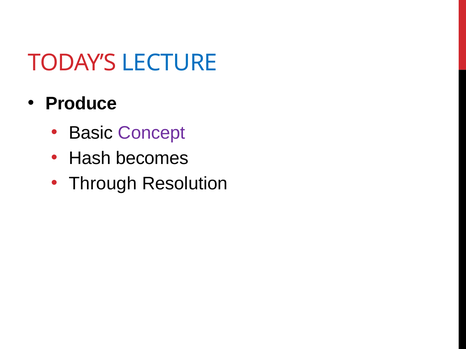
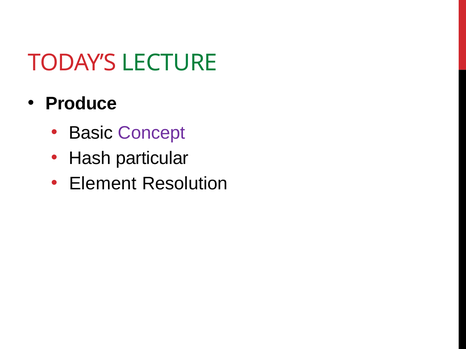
LECTURE colour: blue -> green
becomes: becomes -> particular
Through: Through -> Element
